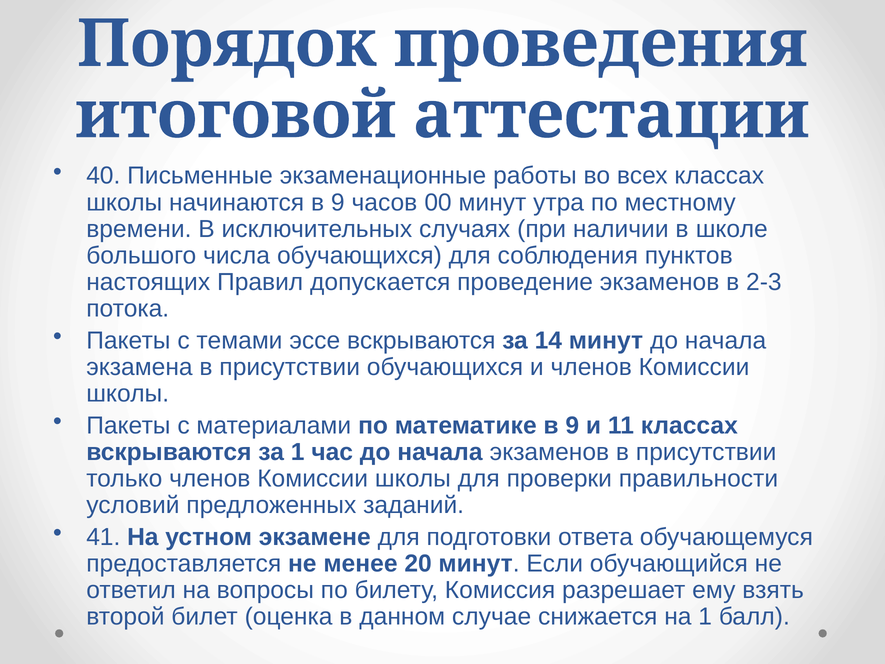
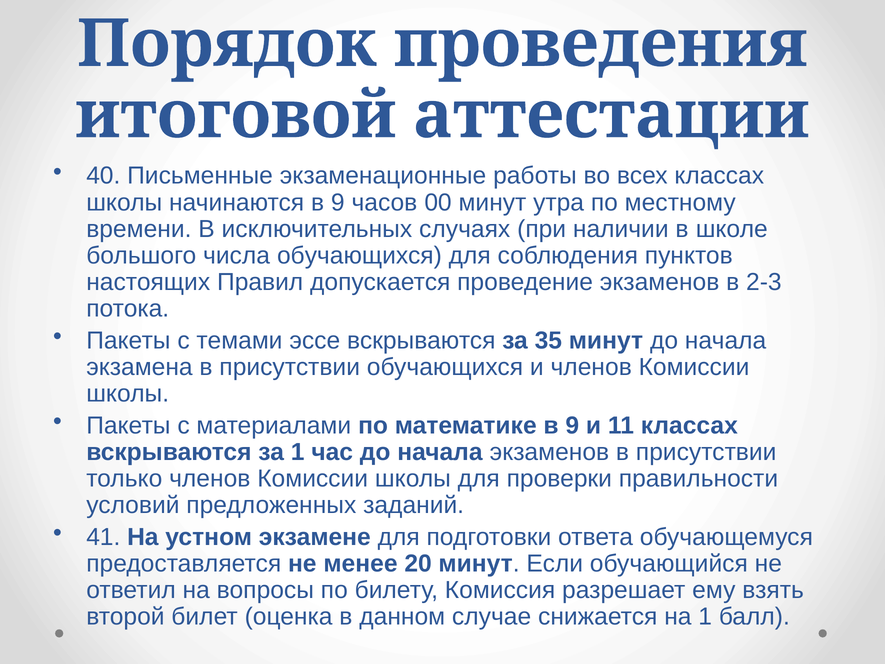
14: 14 -> 35
